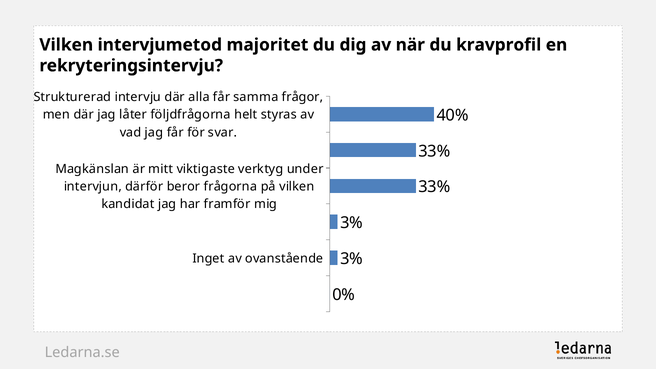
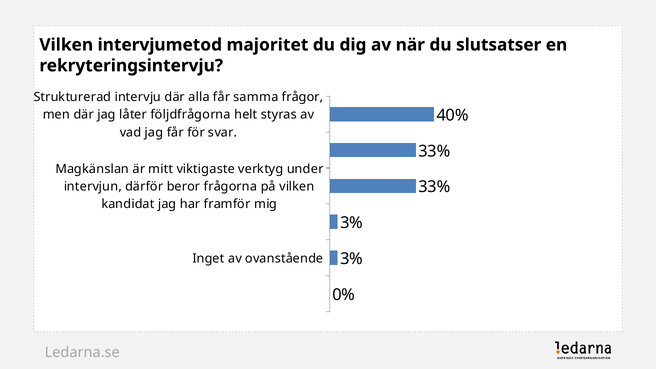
kravprofil: kravprofil -> slutsatser
